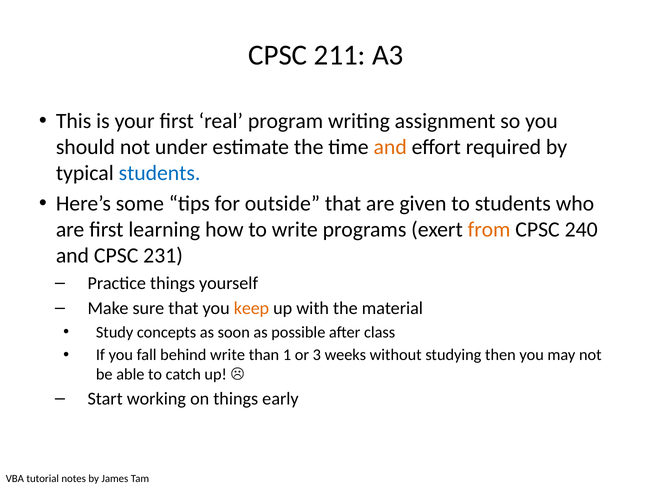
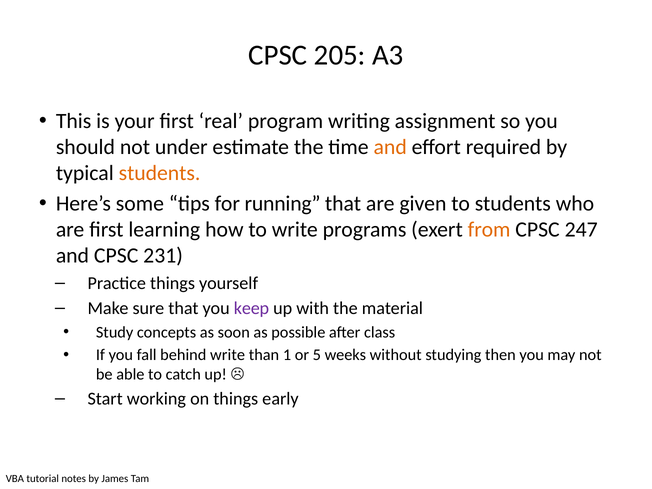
211: 211 -> 205
students at (160, 173) colour: blue -> orange
outside: outside -> running
240: 240 -> 247
keep colour: orange -> purple
3: 3 -> 5
